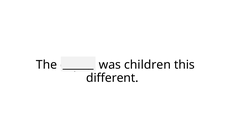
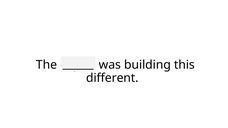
children: children -> building
